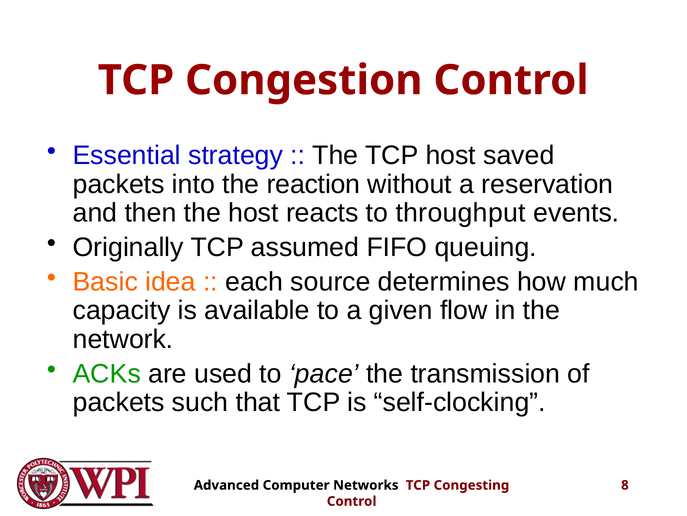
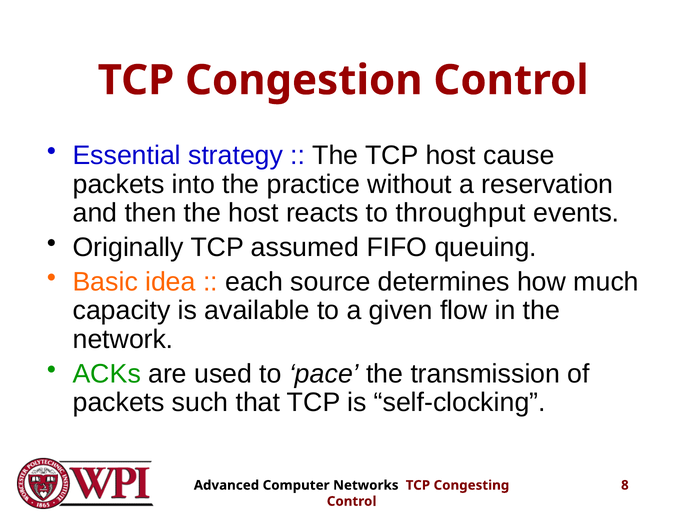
saved: saved -> cause
reaction: reaction -> practice
